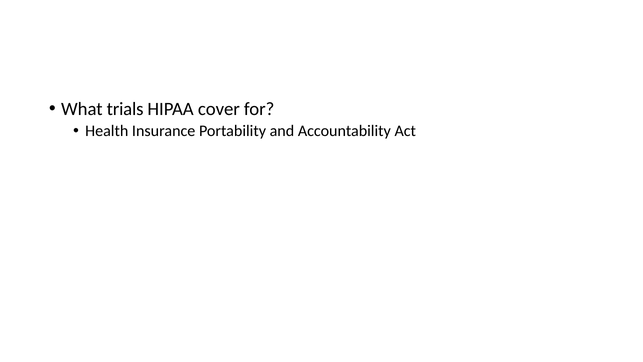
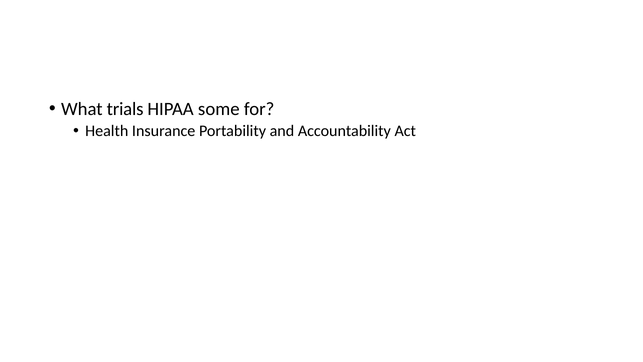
cover: cover -> some
